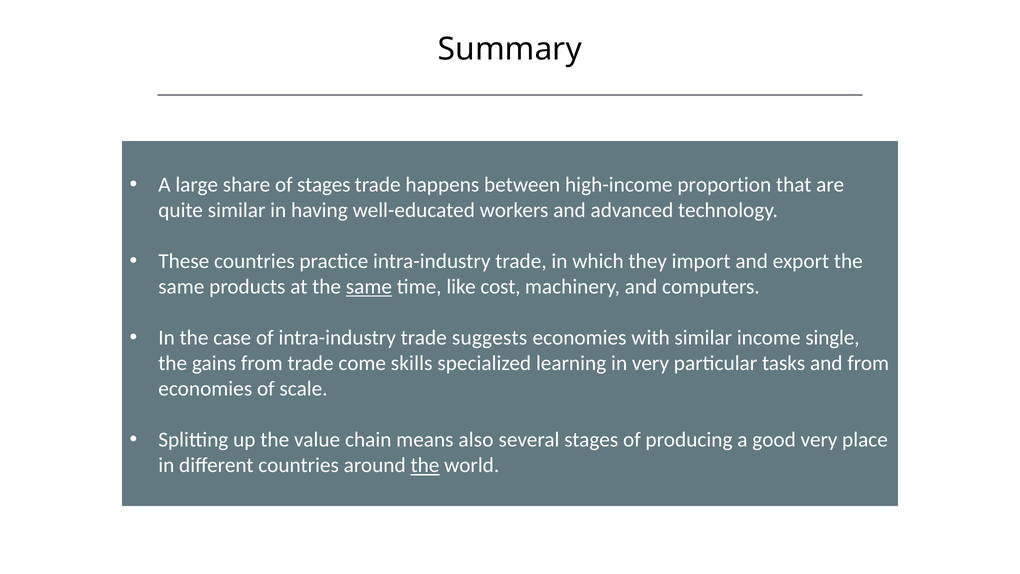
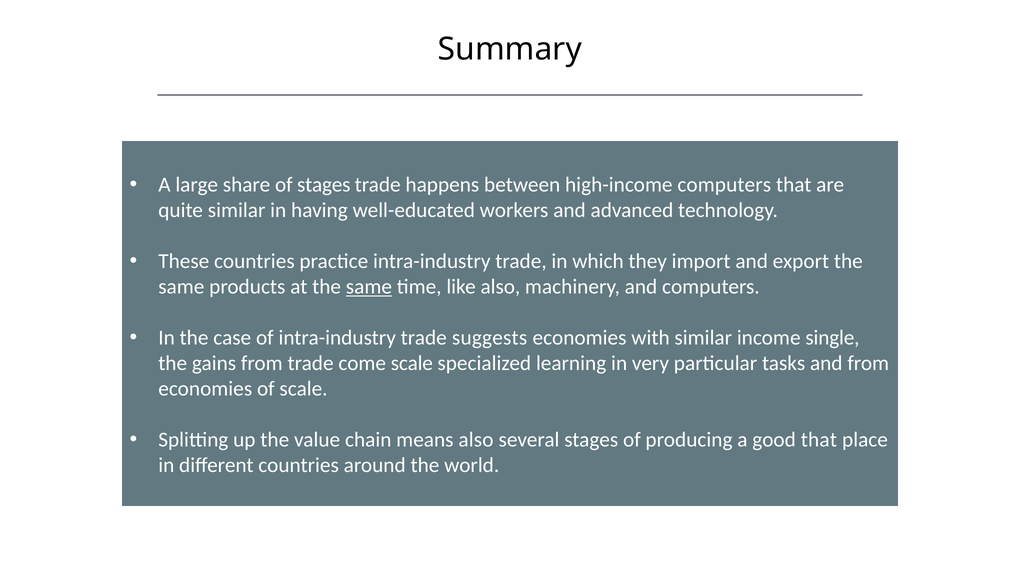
high-income proportion: proportion -> computers
like cost: cost -> also
come skills: skills -> scale
good very: very -> that
the at (425, 465) underline: present -> none
